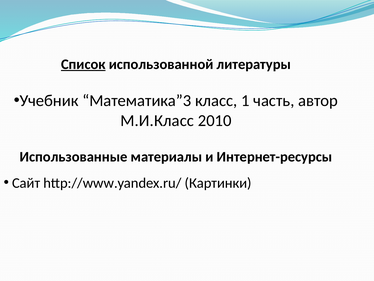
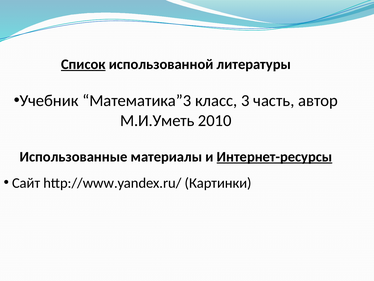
1: 1 -> 3
М.И.Класс: М.И.Класс -> М.И.Уметь
Интернет-ресурсы underline: none -> present
